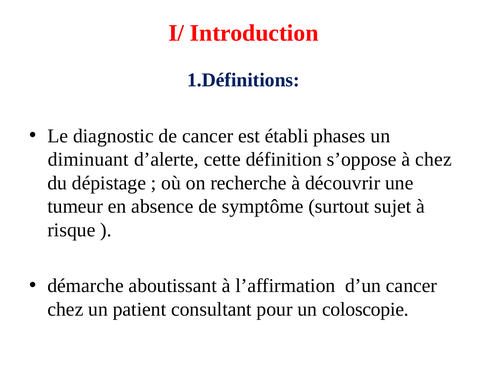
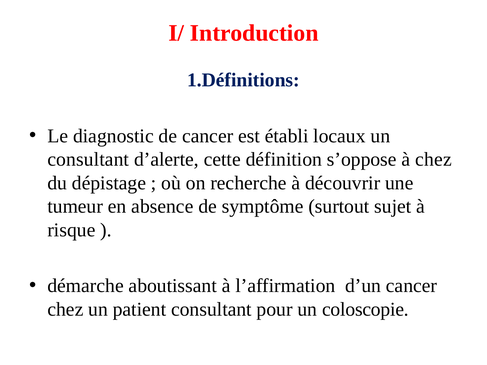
phases: phases -> locaux
diminuant at (88, 160): diminuant -> consultant
